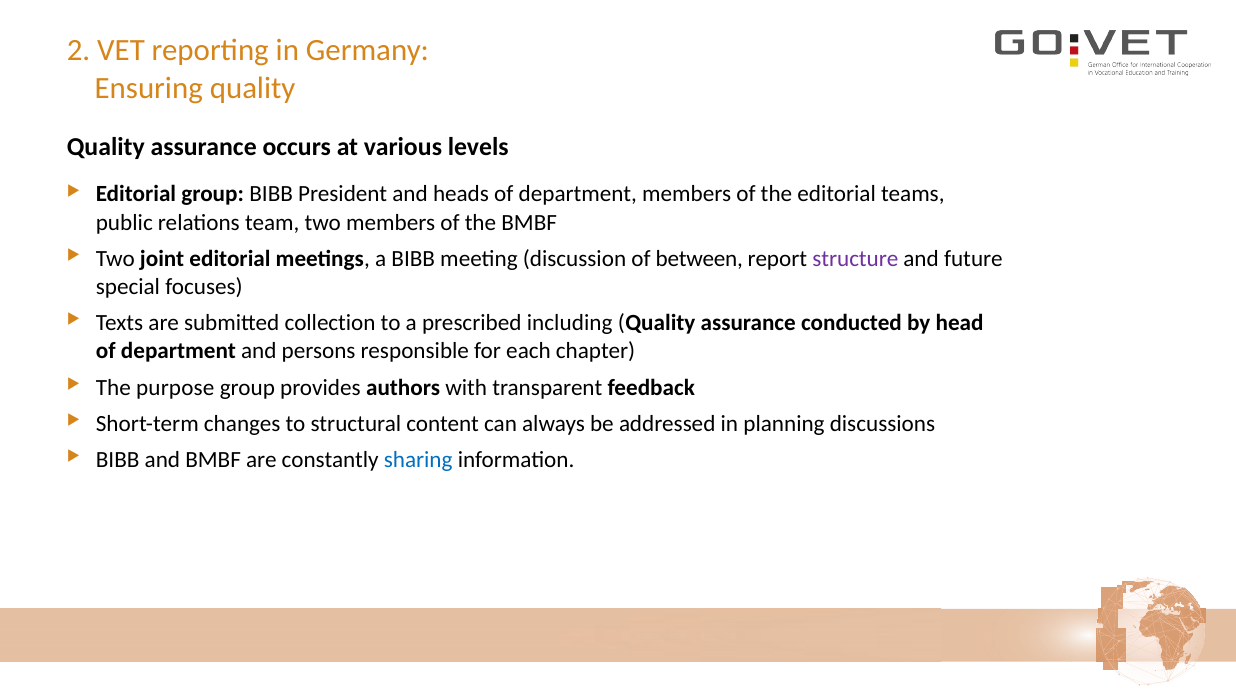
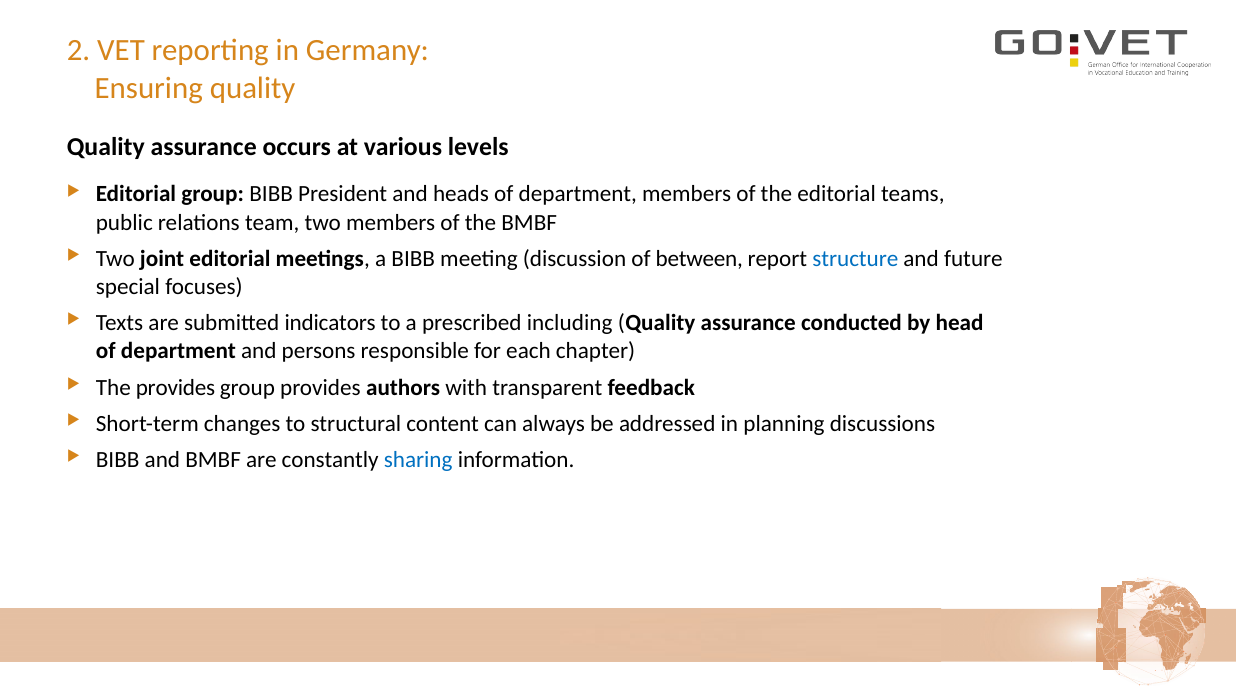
structure colour: purple -> blue
collection: collection -> indicators
The purpose: purpose -> provides
